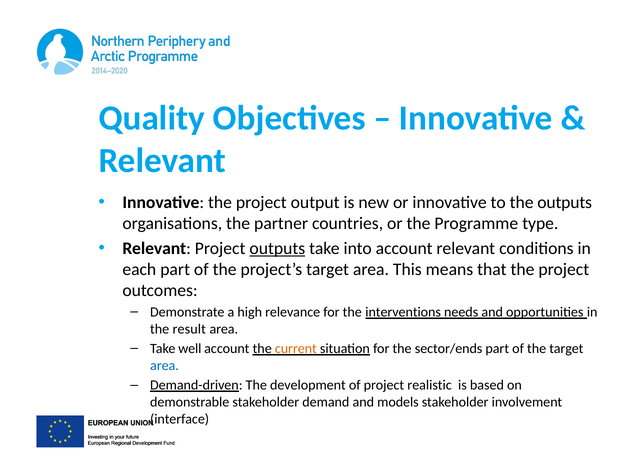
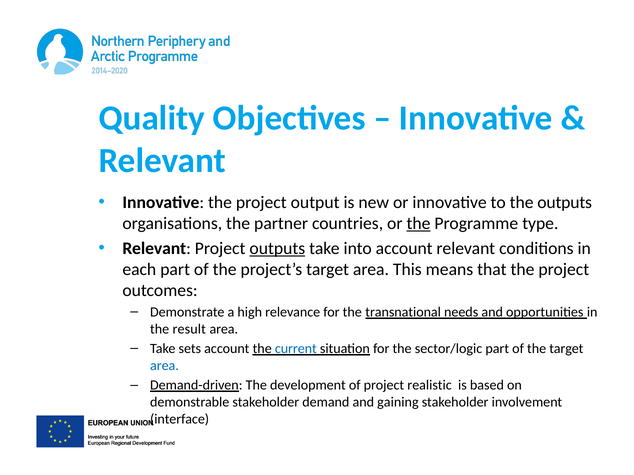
the at (418, 224) underline: none -> present
interventions: interventions -> transnational
well: well -> sets
current colour: orange -> blue
sector/ends: sector/ends -> sector/logic
models: models -> gaining
